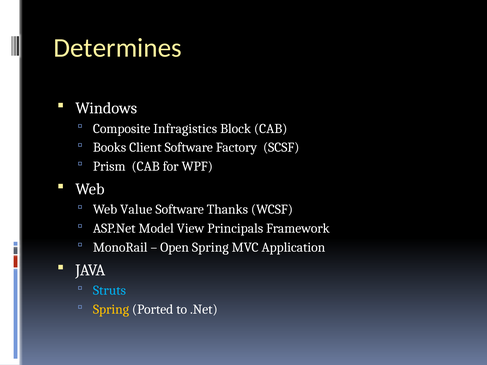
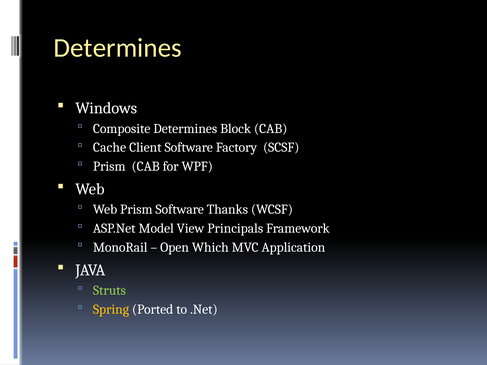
Composite Infragistics: Infragistics -> Determines
Books: Books -> Cache
Web Value: Value -> Prism
Open Spring: Spring -> Which
Struts colour: light blue -> light green
